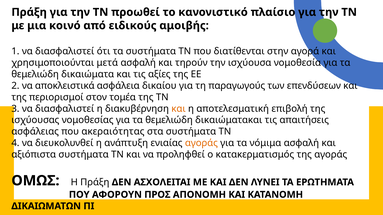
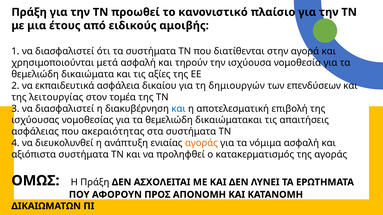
κοινό: κοινό -> έτους
αποκλειστικά: αποκλειστικά -> εκπαιδευτικά
παραγωγούς: παραγωγούς -> δημιουργών
περιορισμοί: περιορισμοί -> λειτουργίας
και at (178, 109) colour: orange -> blue
